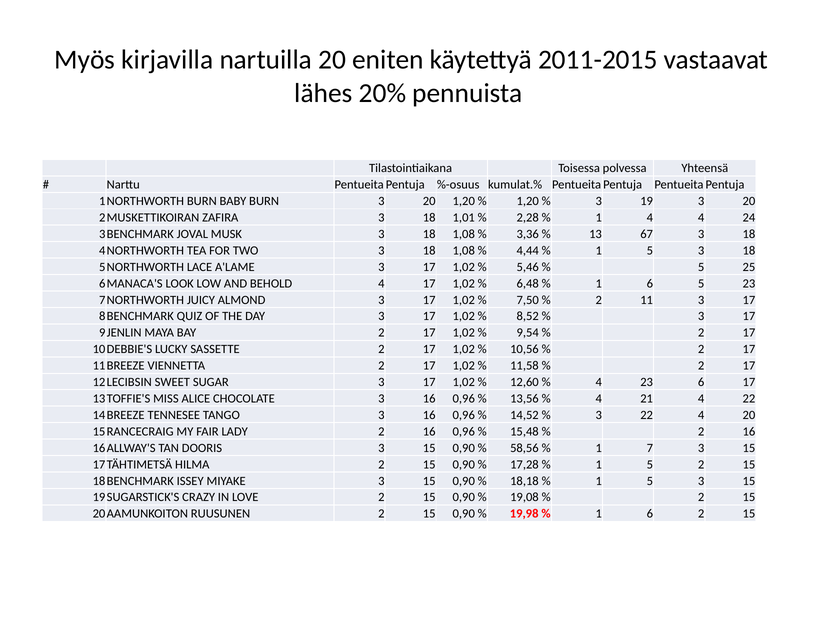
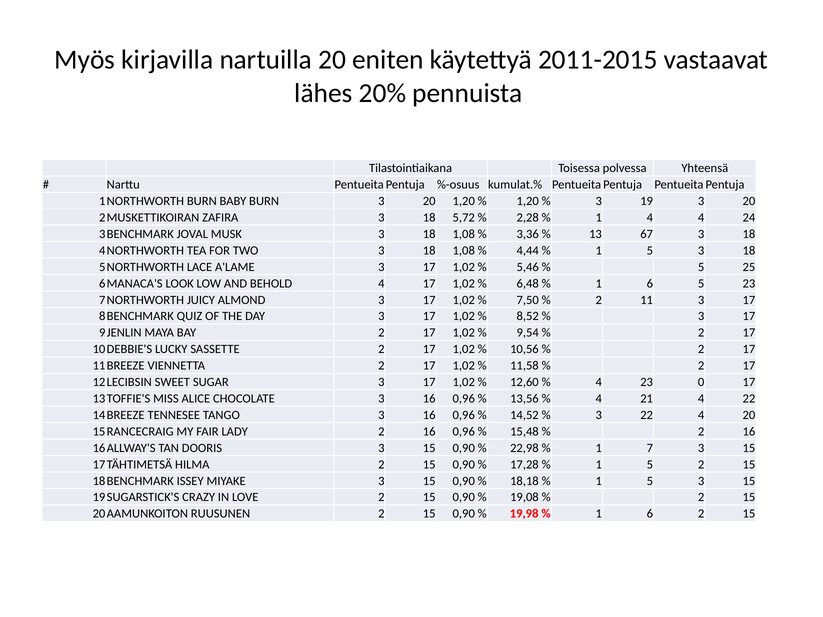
1,01: 1,01 -> 5,72
23 6: 6 -> 0
58,56: 58,56 -> 22,98
